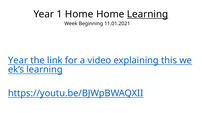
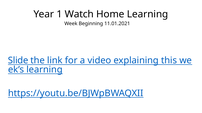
1 Home: Home -> Watch
Learning at (148, 14) underline: present -> none
Year at (18, 61): Year -> Slide
